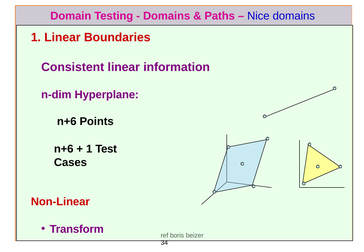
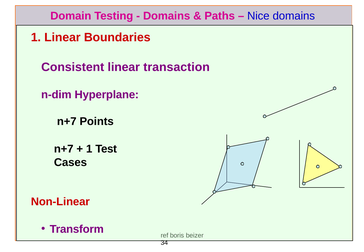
information: information -> transaction
n+6 at (67, 121): n+6 -> n+7
n+6 at (64, 149): n+6 -> n+7
